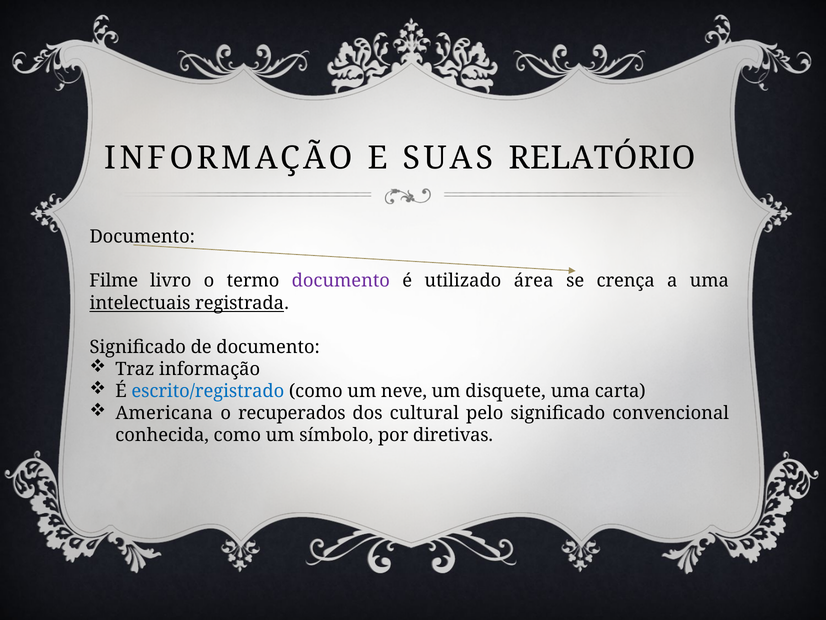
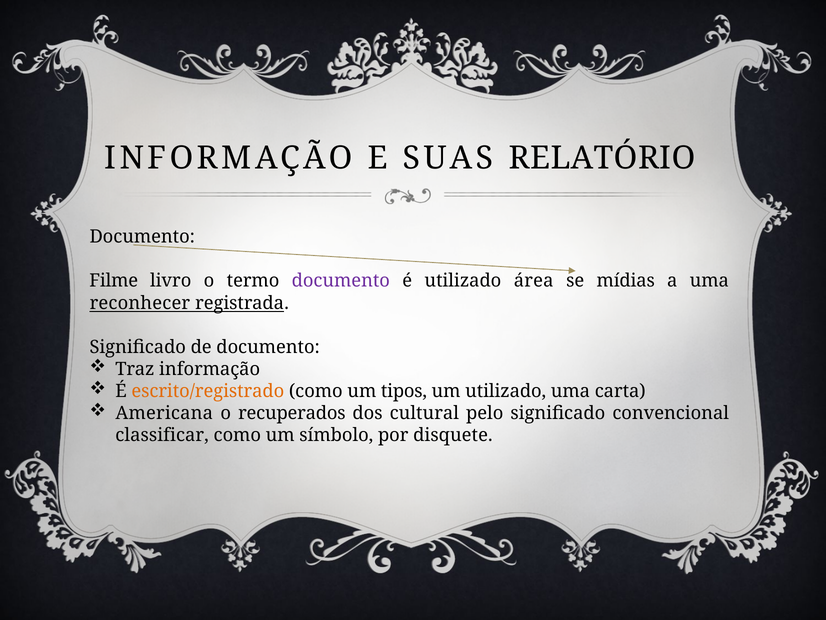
crença: crença -> mídias
intelectuais: intelectuais -> reconhecer
escrito/registrado colour: blue -> orange
neve: neve -> tipos
um disquete: disquete -> utilizado
conhecida: conhecida -> classificar
diretivas: diretivas -> disquete
